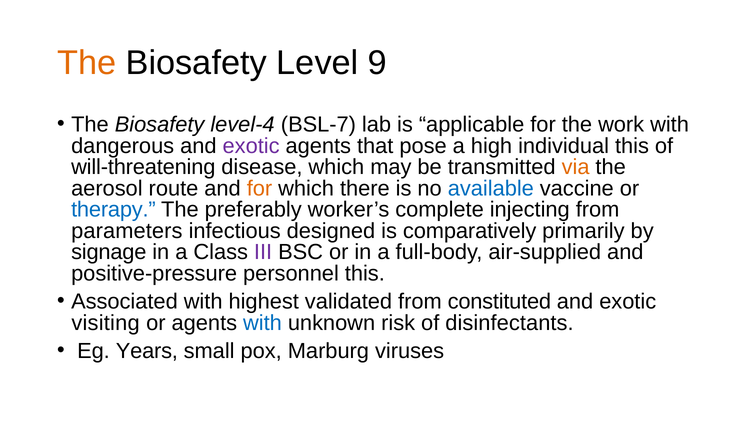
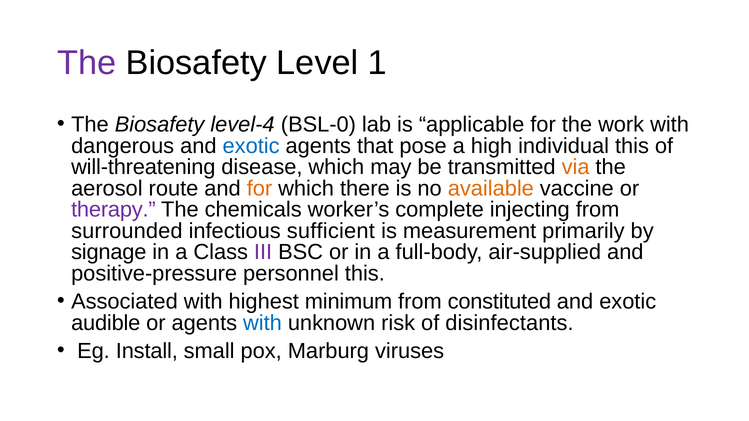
The at (87, 63) colour: orange -> purple
9: 9 -> 1
BSL-7: BSL-7 -> BSL-0
exotic at (251, 146) colour: purple -> blue
available colour: blue -> orange
therapy colour: blue -> purple
preferably: preferably -> chemicals
parameters: parameters -> surrounded
designed: designed -> sufficient
comparatively: comparatively -> measurement
validated: validated -> minimum
visiting: visiting -> audible
Years: Years -> Install
